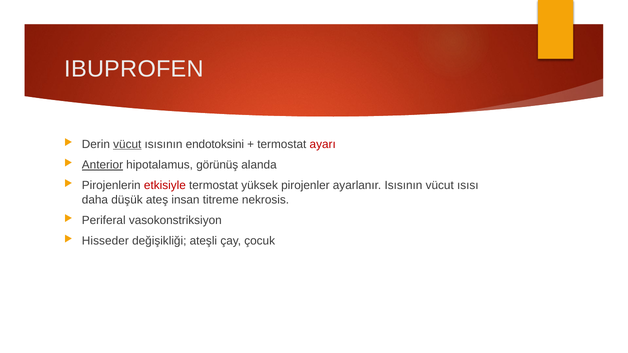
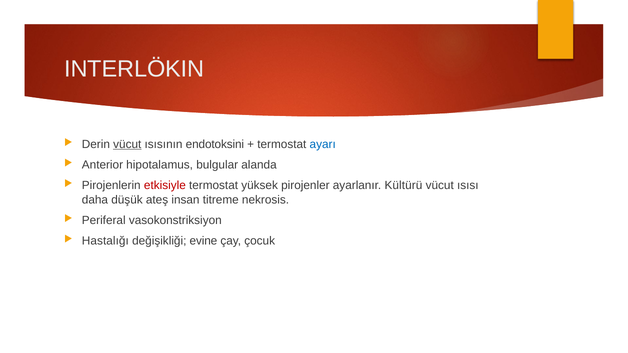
IBUPROFEN: IBUPROFEN -> INTERLÖKIN
ayarı colour: red -> blue
Anterior underline: present -> none
görünüş: görünüş -> bulgular
Isısının: Isısının -> Kültürü
Hisseder: Hisseder -> Hastalığı
ateşli: ateşli -> evine
